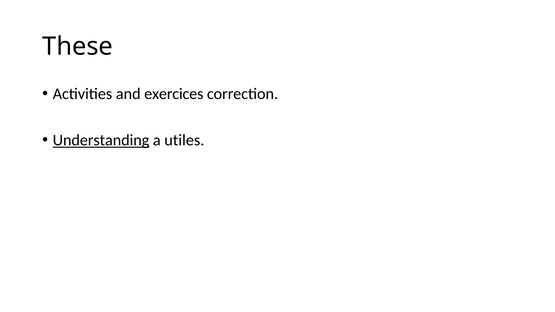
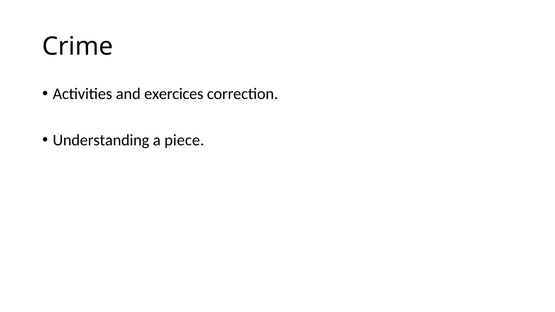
These: These -> Crime
Understanding underline: present -> none
utiles: utiles -> piece
